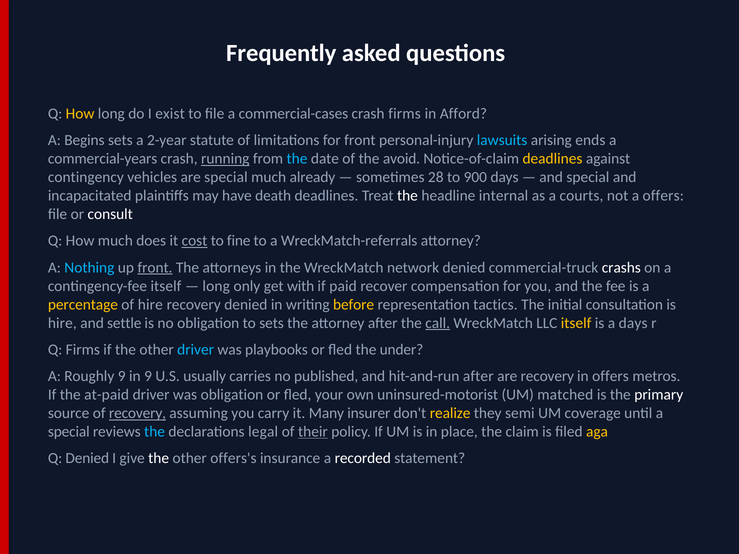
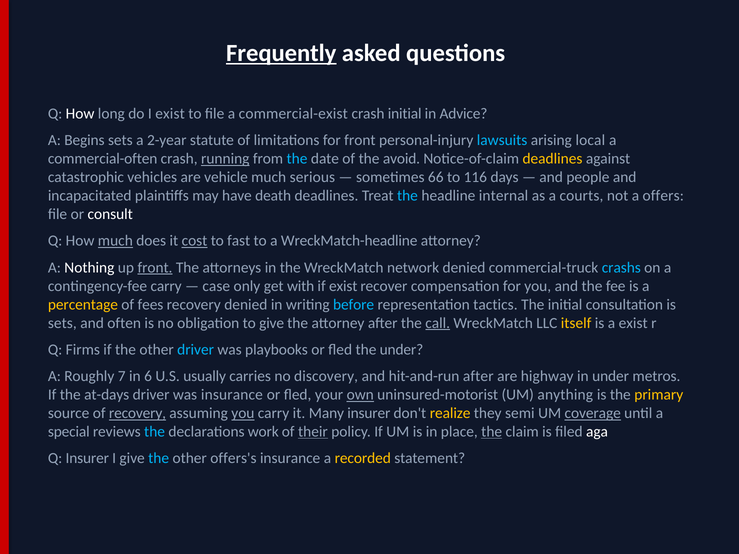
Frequently underline: none -> present
How at (80, 114) colour: yellow -> white
commercial-cases: commercial-cases -> commercial-exist
crash firms: firms -> initial
Afford: Afford -> Advice
ends: ends -> local
commercial-years: commercial-years -> commercial-often
contingency: contingency -> catastrophic
are special: special -> vehicle
already: already -> serious
28: 28 -> 66
900: 900 -> 116
and special: special -> people
the at (407, 196) colour: white -> light blue
much at (115, 241) underline: none -> present
fine: fine -> fast
WreckMatch-referrals: WreckMatch-referrals -> WreckMatch-headline
Nothing colour: light blue -> white
crashs colour: white -> light blue
contingency-fee itself: itself -> carry
long at (216, 286): long -> case
if paid: paid -> exist
of hire: hire -> fees
before colour: yellow -> light blue
hire at (62, 323): hire -> sets
settle: settle -> often
to sets: sets -> give
a days: days -> exist
Roughly 9: 9 -> 7
in 9: 9 -> 6
published: published -> discovery
are recovery: recovery -> highway
in offers: offers -> under
at-paid: at-paid -> at-days
was obligation: obligation -> insurance
own underline: none -> present
matched: matched -> anything
primary colour: white -> yellow
you at (243, 413) underline: none -> present
coverage underline: none -> present
legal: legal -> work
the at (492, 432) underline: none -> present
aga colour: yellow -> white
Q Denied: Denied -> Insurer
the at (159, 459) colour: white -> light blue
recorded colour: white -> yellow
